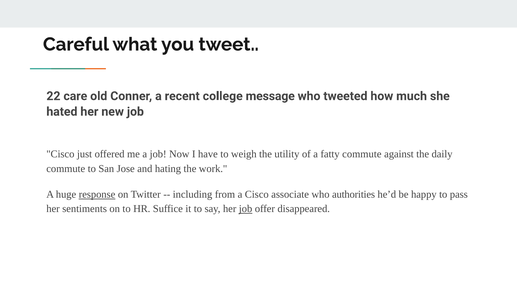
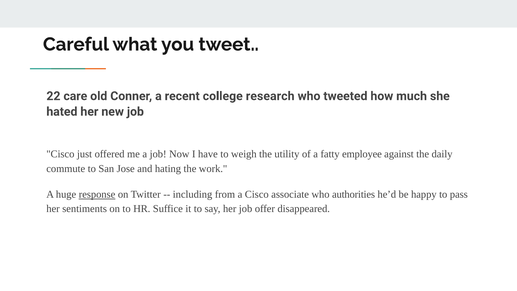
message: message -> research
fatty commute: commute -> employee
job at (246, 209) underline: present -> none
